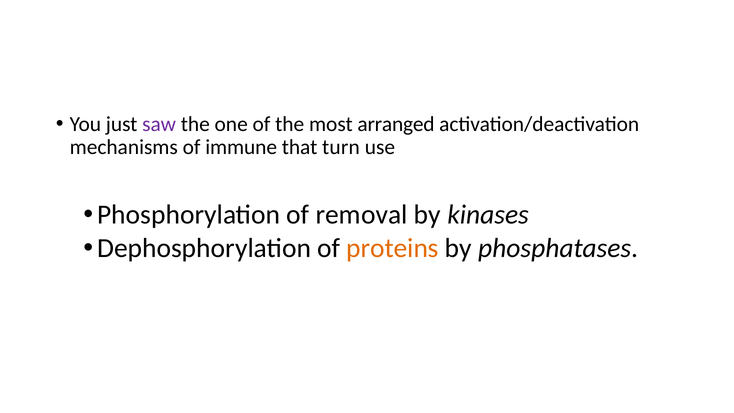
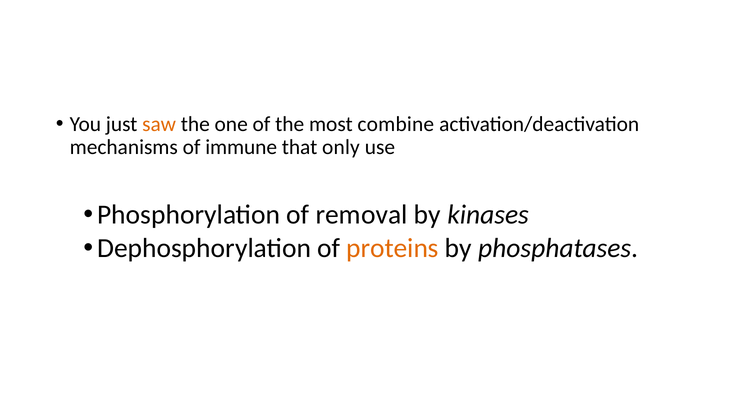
saw colour: purple -> orange
arranged: arranged -> combine
turn: turn -> only
